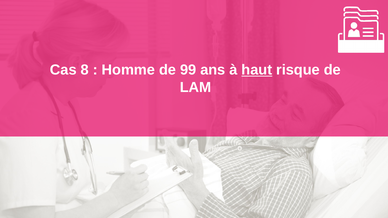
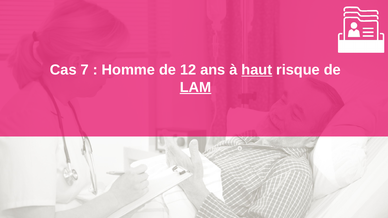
8: 8 -> 7
99: 99 -> 12
LAM underline: none -> present
